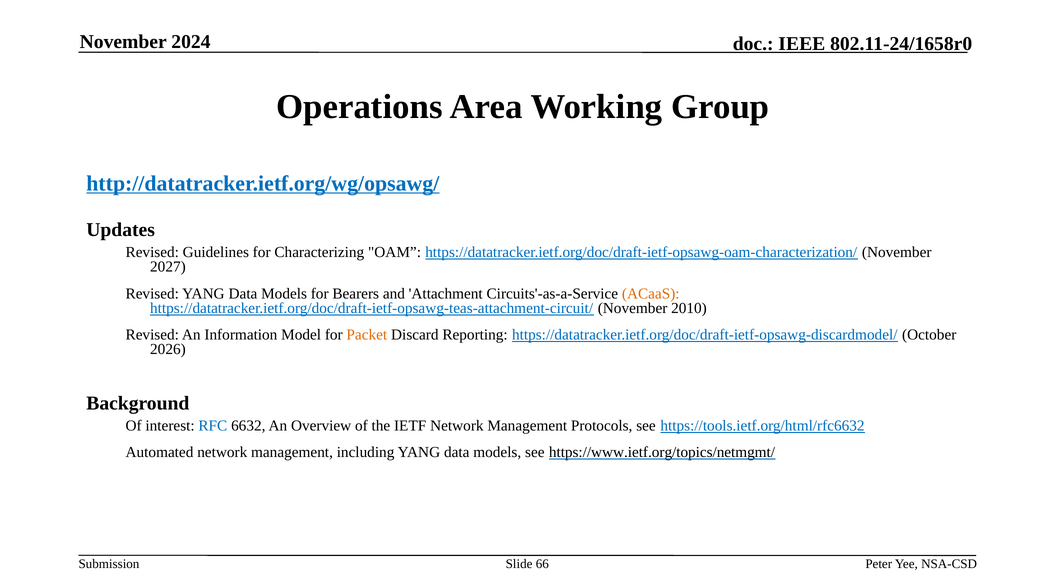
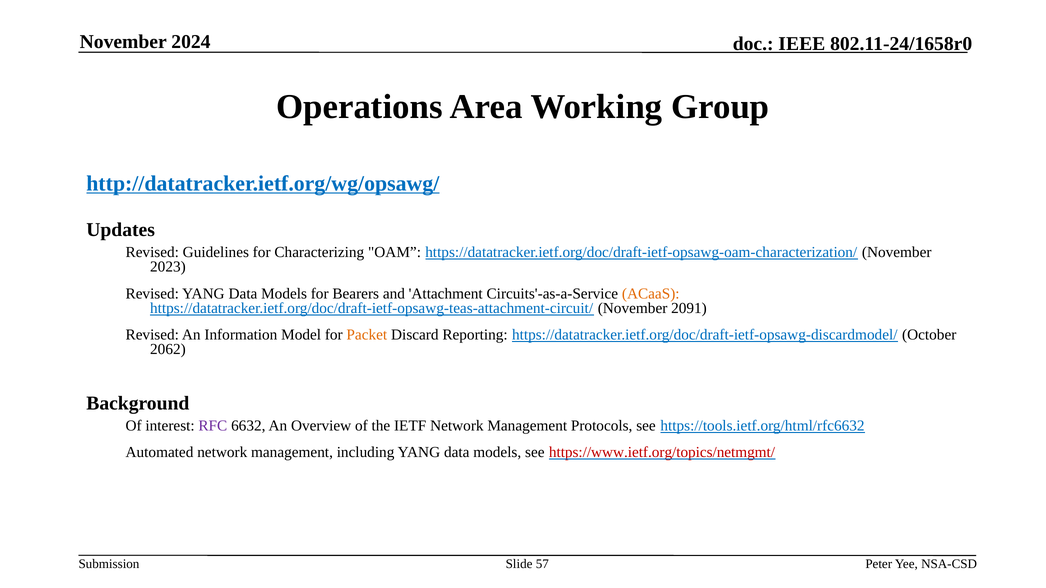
2027: 2027 -> 2023
2010: 2010 -> 2091
2026: 2026 -> 2062
RFC colour: blue -> purple
https://www.ietf.org/topics/netmgmt/ colour: black -> red
66: 66 -> 57
